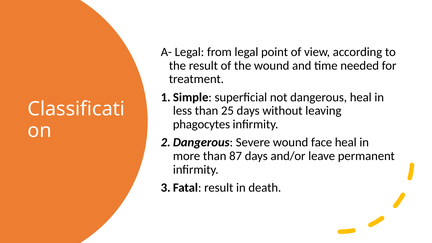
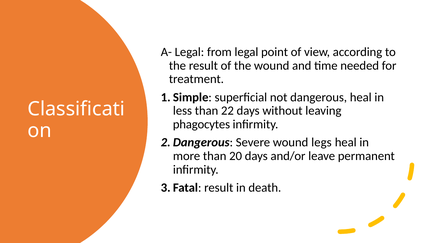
25: 25 -> 22
face: face -> legs
87: 87 -> 20
